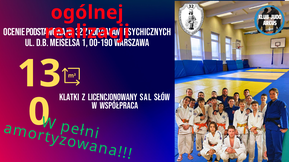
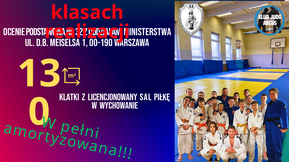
ogólnej: ogólnej -> klasach
Psychicznych: Psychicznych -> Ministerstwa
słów: słów -> piłkę
Współpraca: Współpraca -> Wychowanie
